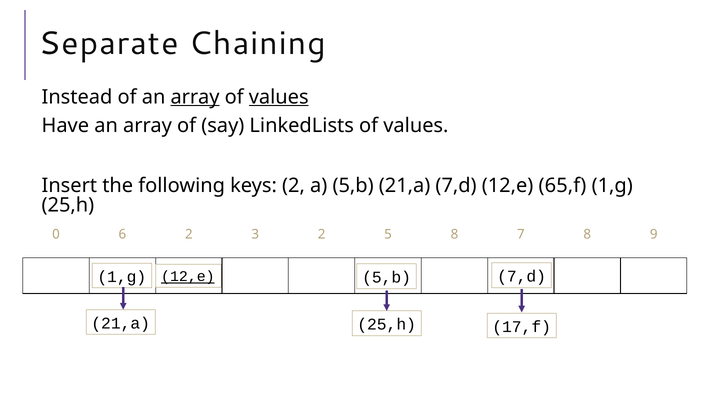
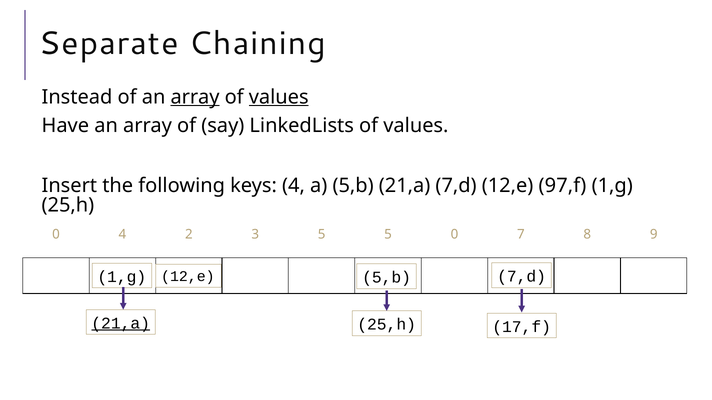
keys 2: 2 -> 4
65,f: 65,f -> 97,f
0 6: 6 -> 4
3 2: 2 -> 5
5 8: 8 -> 0
12,e at (188, 277) underline: present -> none
21,a at (121, 324) underline: none -> present
